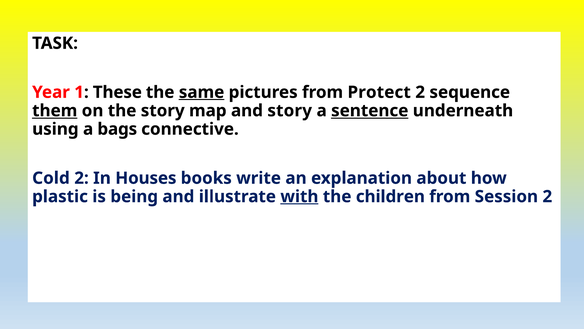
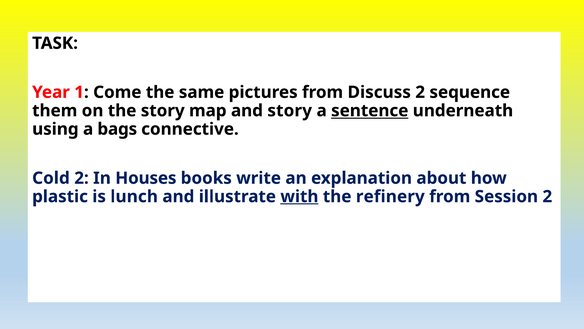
These: These -> Come
same underline: present -> none
Protect: Protect -> Discuss
them underline: present -> none
being: being -> lunch
children: children -> refinery
